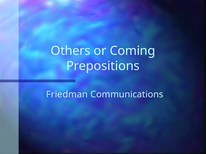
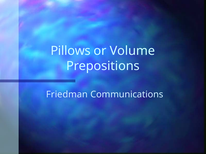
Others: Others -> Pillows
Coming: Coming -> Volume
